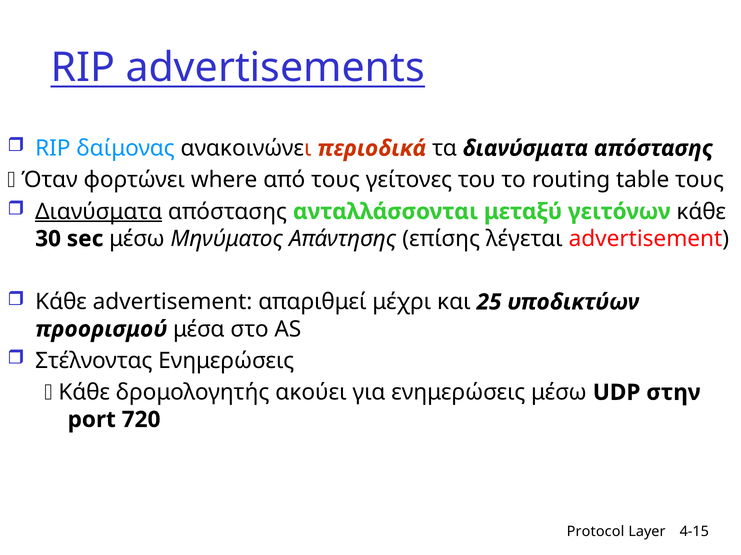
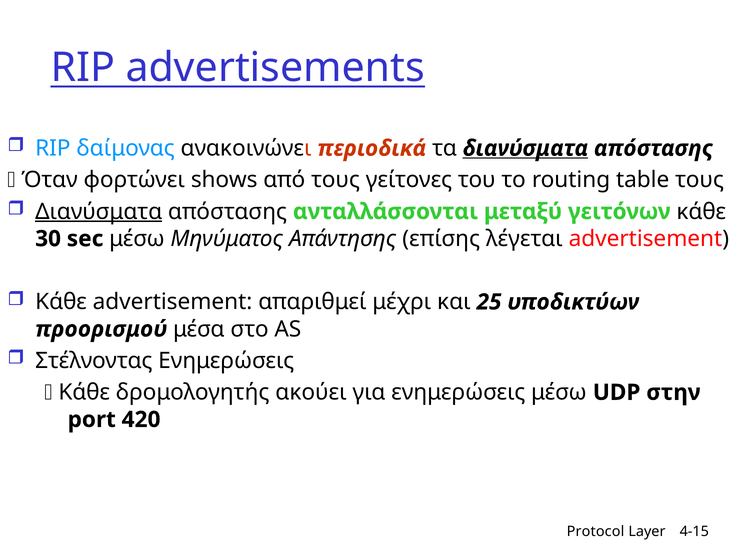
διανύσματα at (525, 149) underline: none -> present
where: where -> shows
720: 720 -> 420
